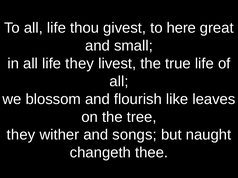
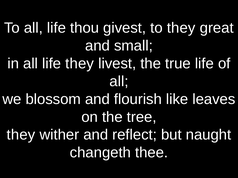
to here: here -> they
songs: songs -> reflect
